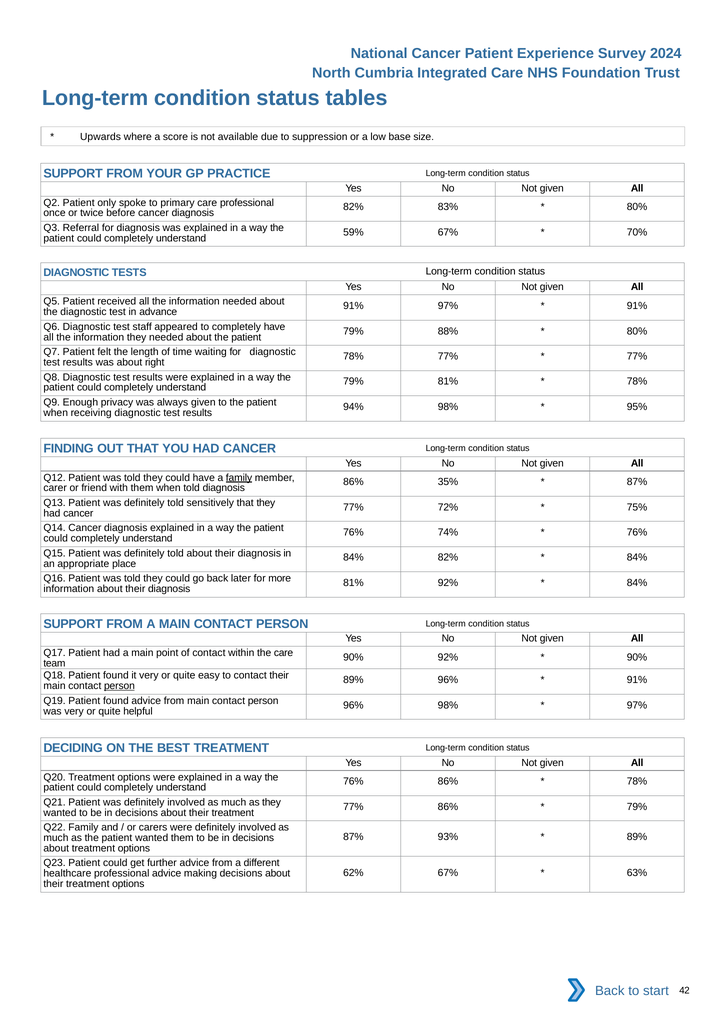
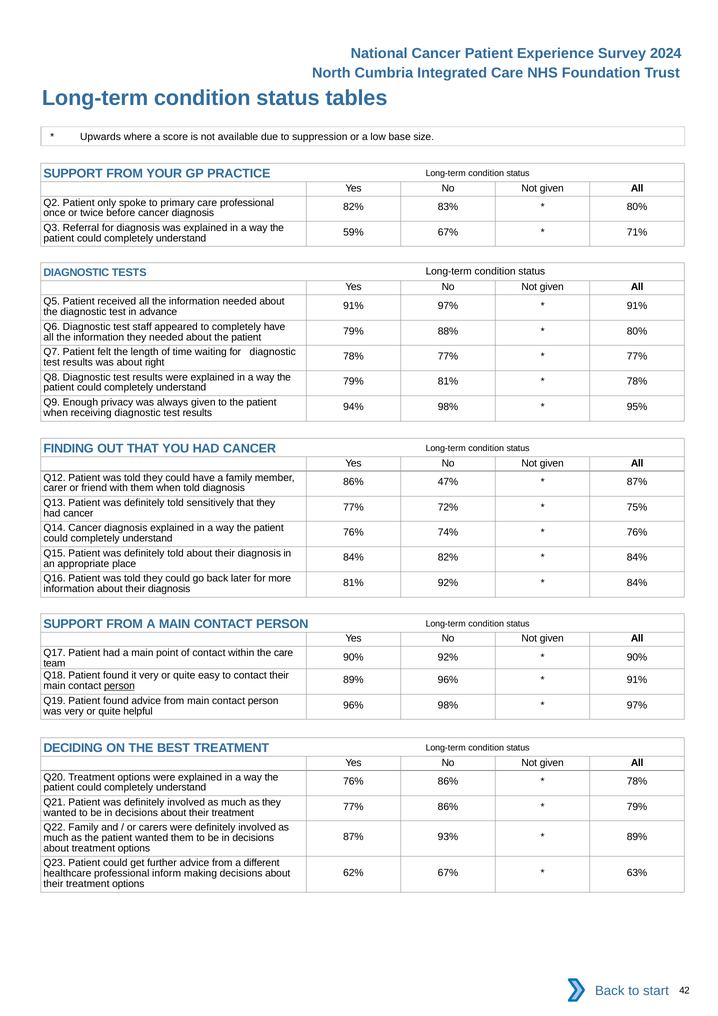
70%: 70% -> 71%
family at (239, 478) underline: present -> none
35%: 35% -> 47%
professional advice: advice -> inform
